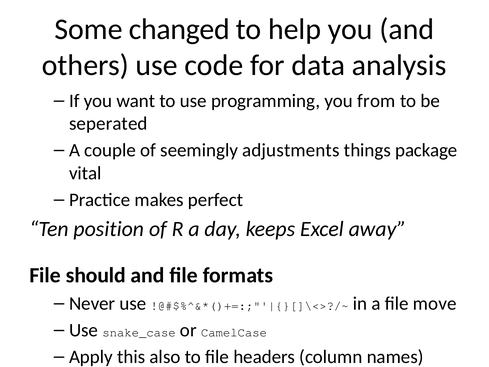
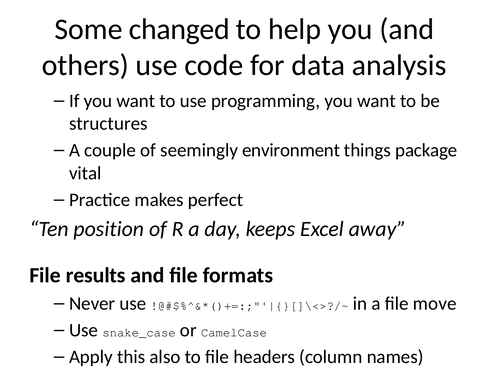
programming you from: from -> want
seperated: seperated -> structures
adjustments: adjustments -> environment
should: should -> results
